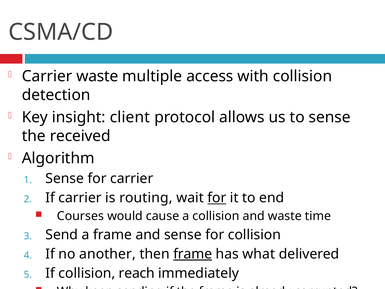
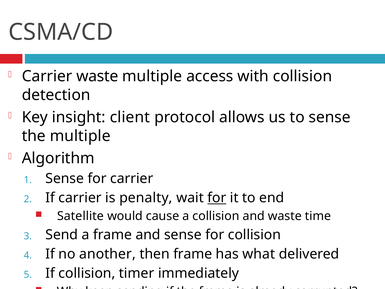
the received: received -> multiple
routing: routing -> penalty
Courses: Courses -> Satellite
frame at (193, 254) underline: present -> none
reach: reach -> timer
